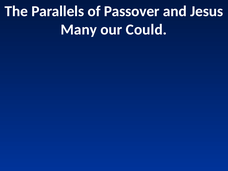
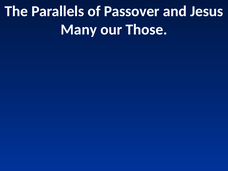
Could: Could -> Those
